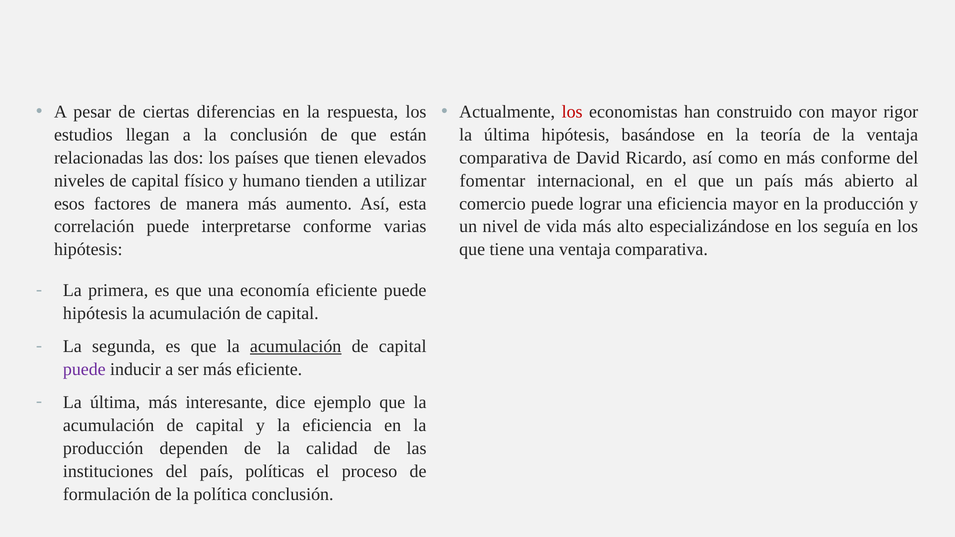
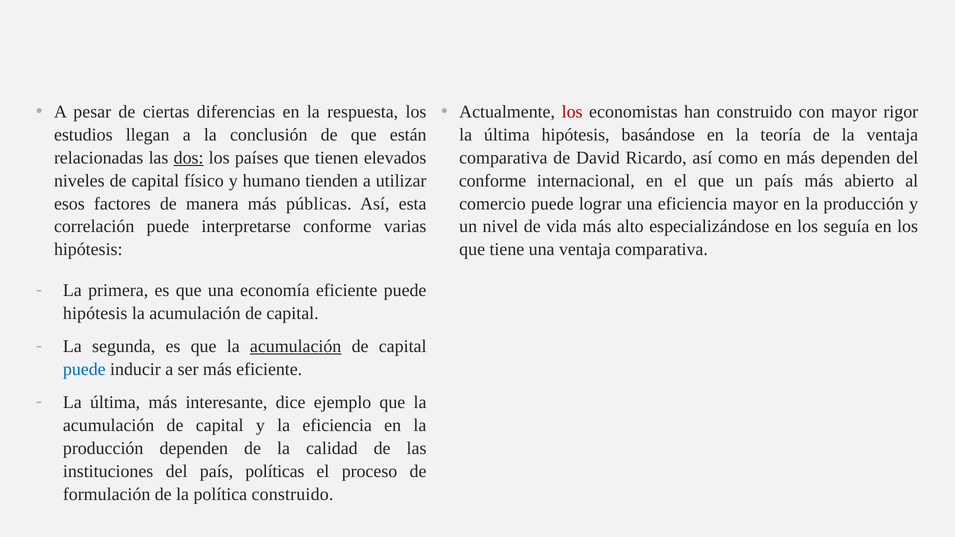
dos underline: none -> present
más conforme: conforme -> dependen
fomentar at (492, 181): fomentar -> conforme
aumento: aumento -> públicas
puede at (84, 369) colour: purple -> blue
política conclusión: conclusión -> construido
